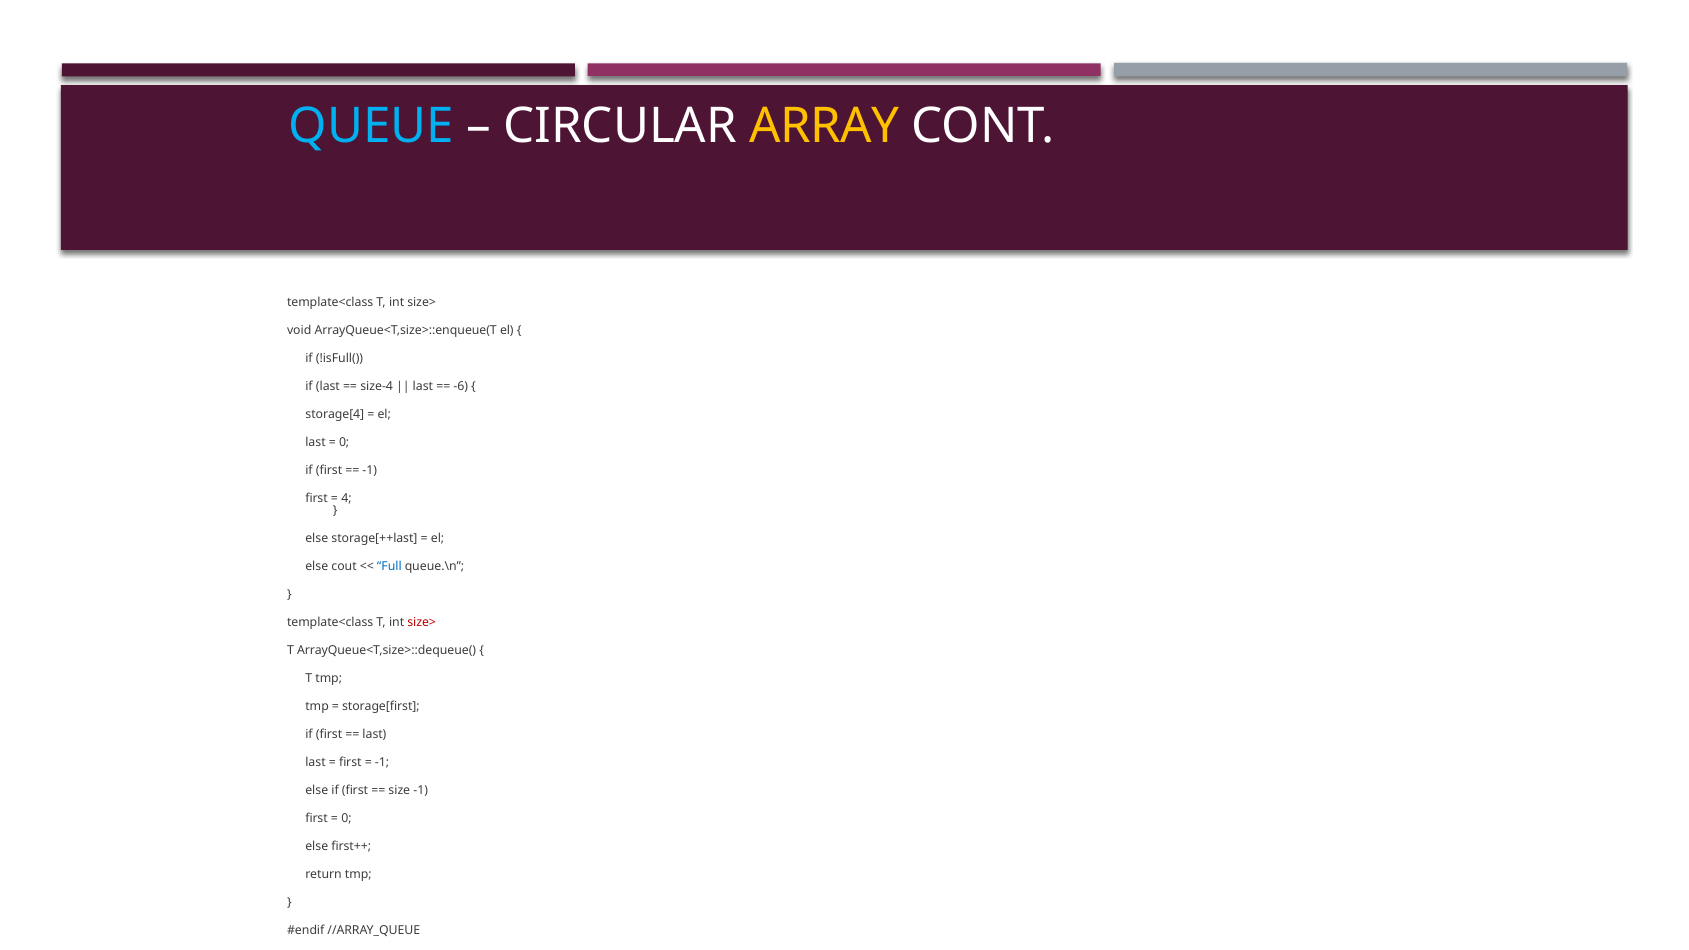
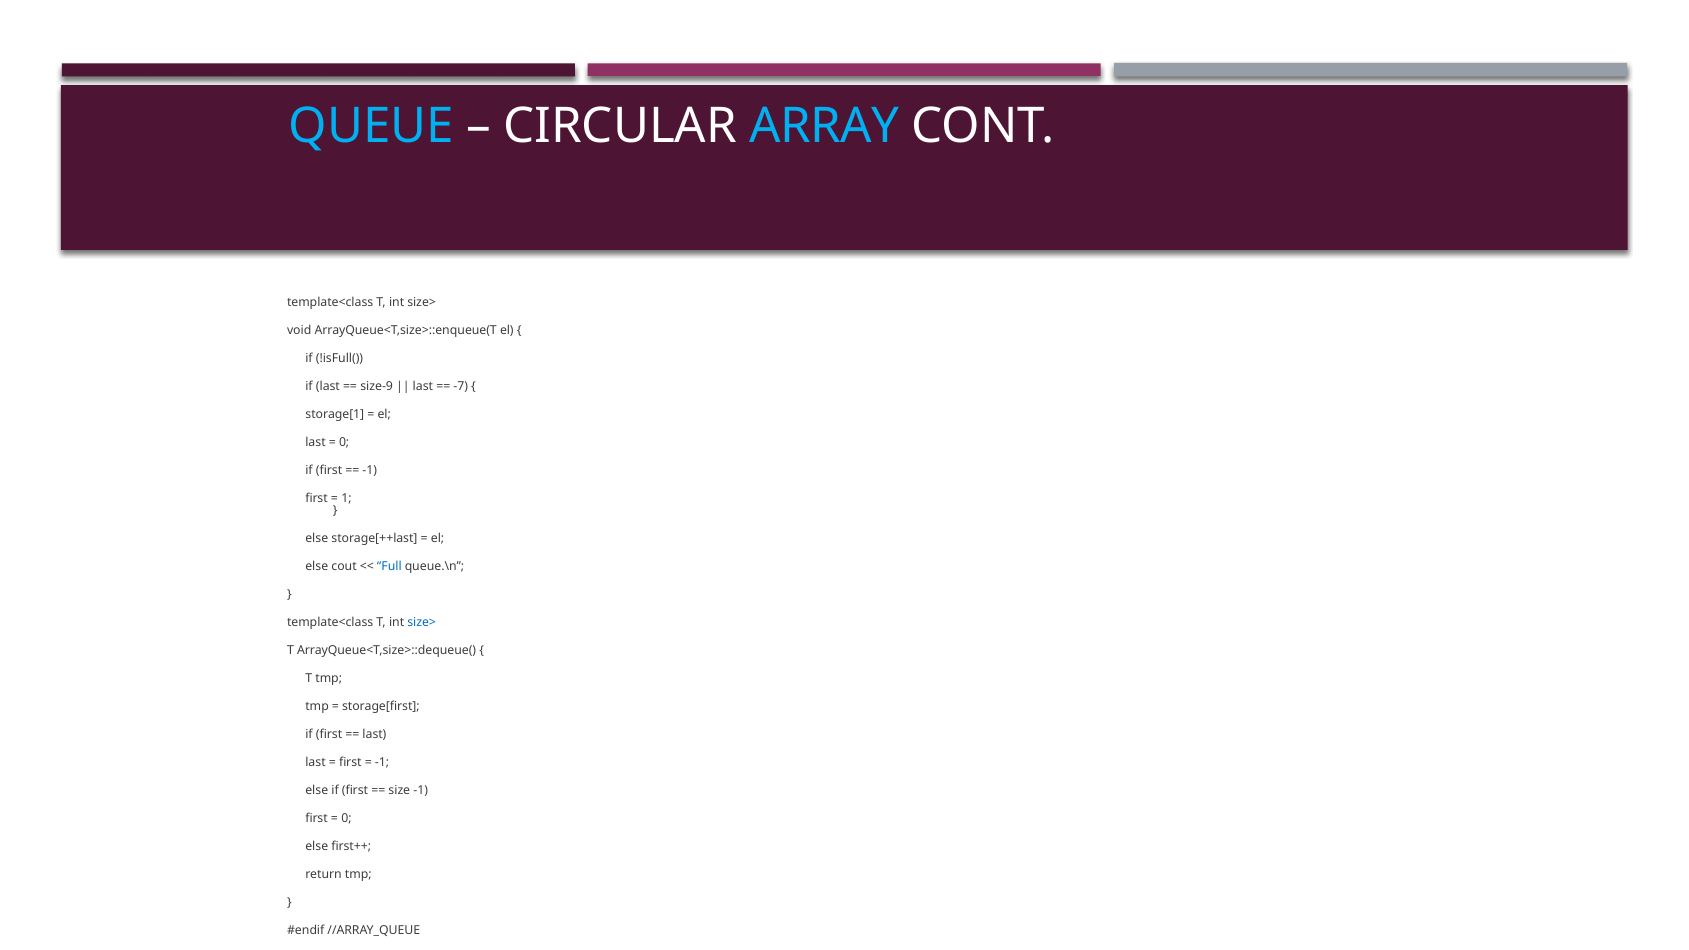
ARRAY colour: yellow -> light blue
size-4: size-4 -> size-9
-6: -6 -> -7
storage[4: storage[4 -> storage[1
4: 4 -> 1
size> at (422, 622) colour: red -> blue
